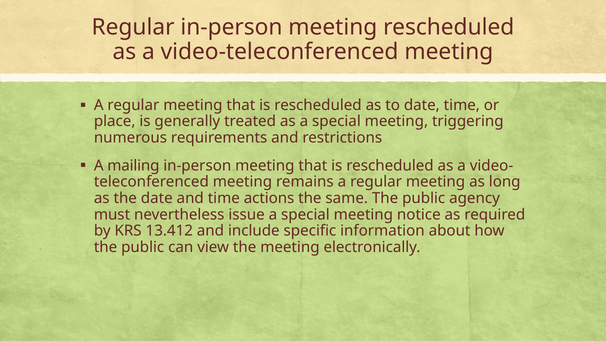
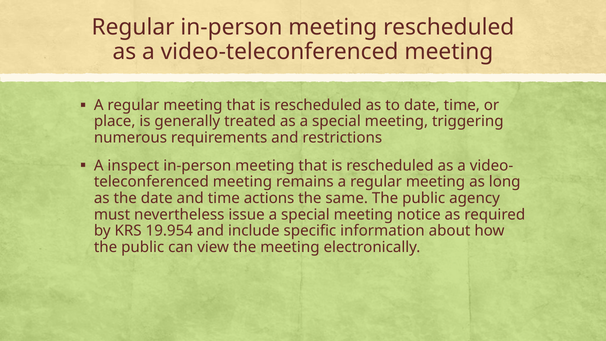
mailing: mailing -> inspect
13.412: 13.412 -> 19.954
